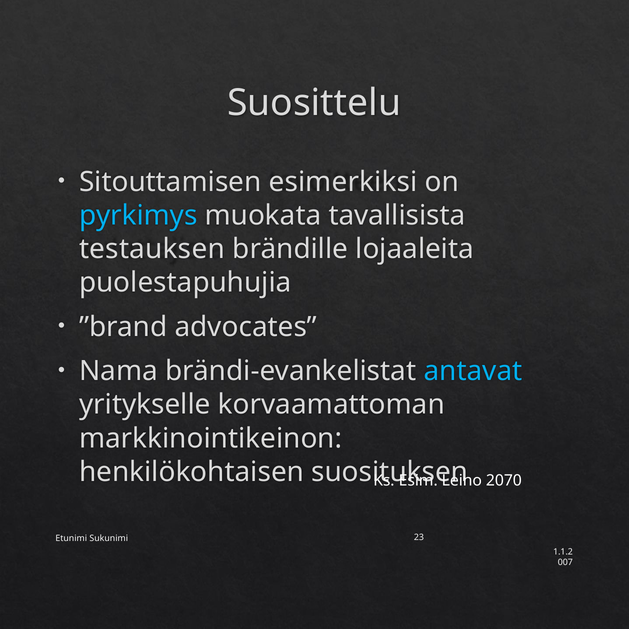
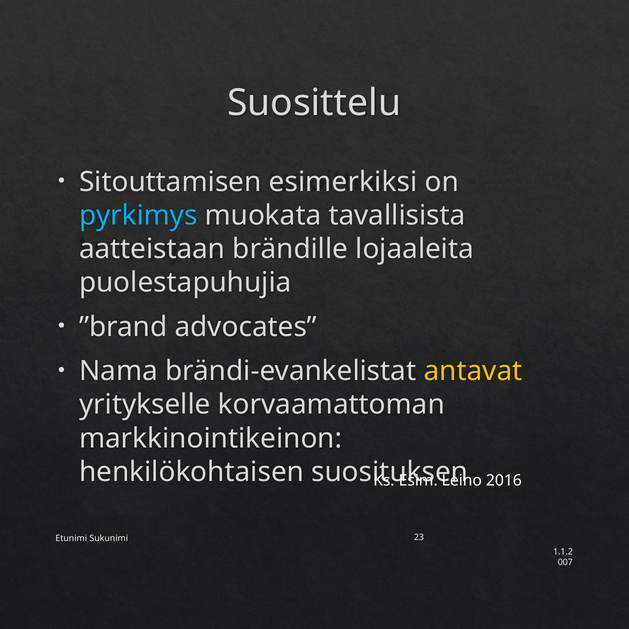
testauksen: testauksen -> aatteistaan
antavat colour: light blue -> yellow
2070: 2070 -> 2016
